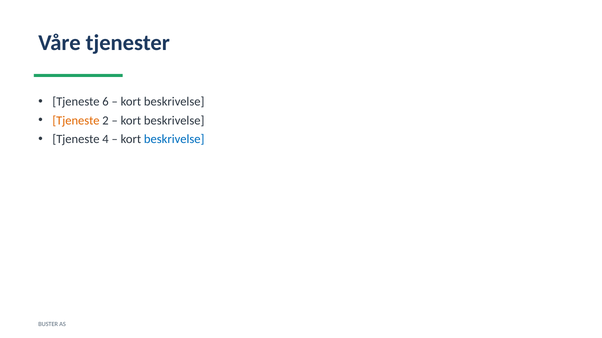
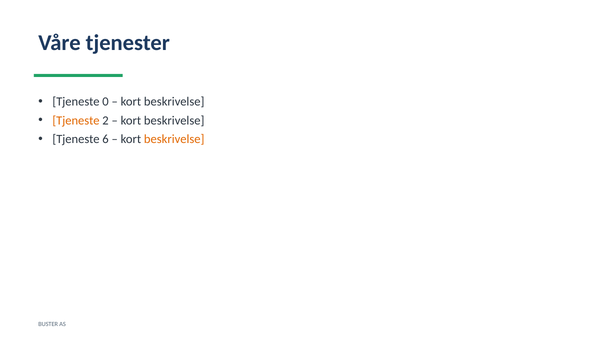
6: 6 -> 0
4: 4 -> 6
beskrivelse at (174, 140) colour: blue -> orange
